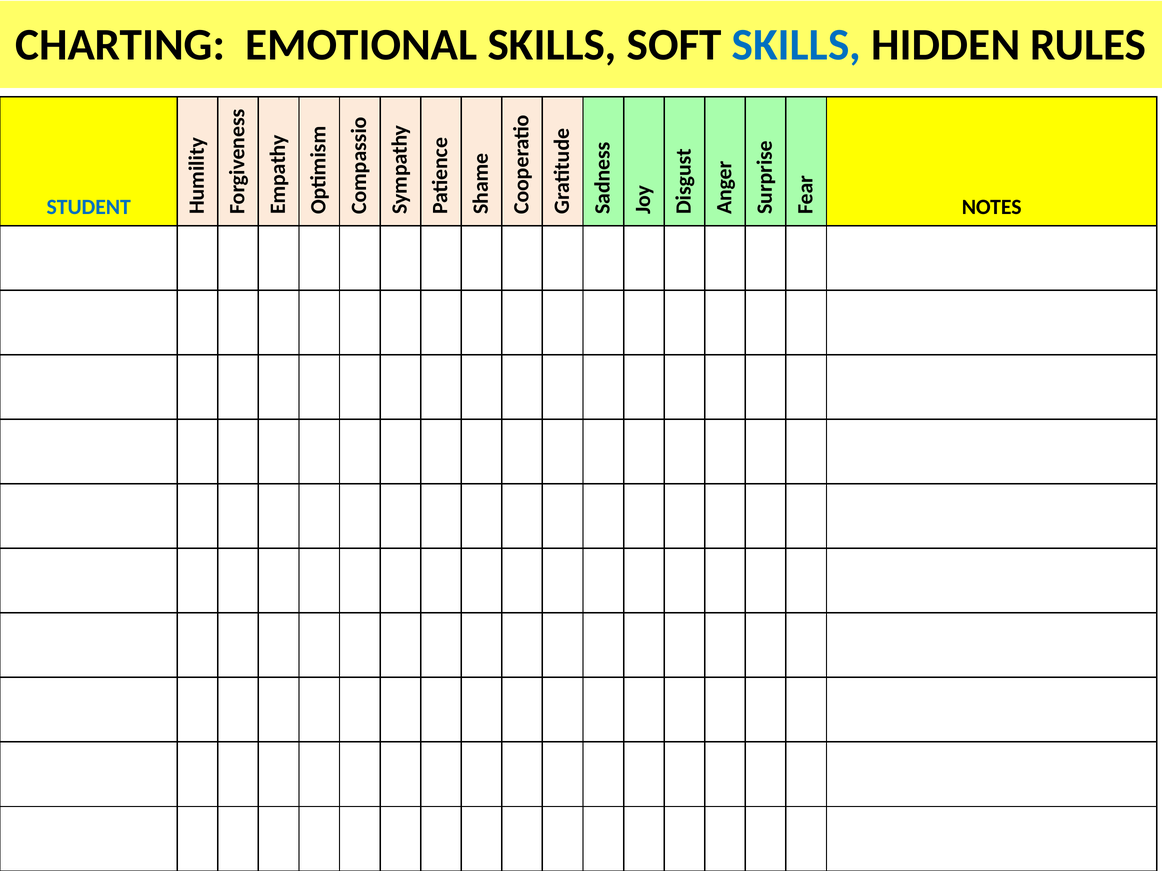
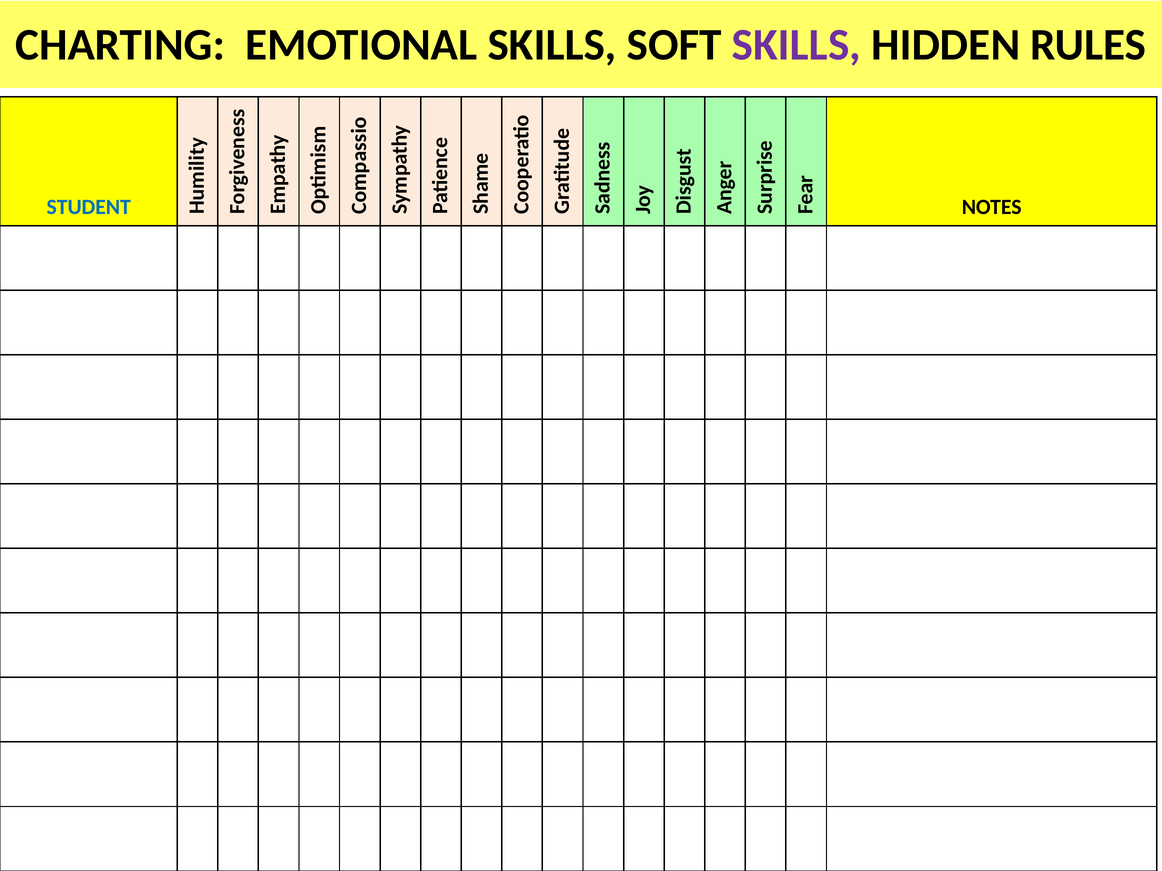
SKILLS at (796, 45) colour: blue -> purple
